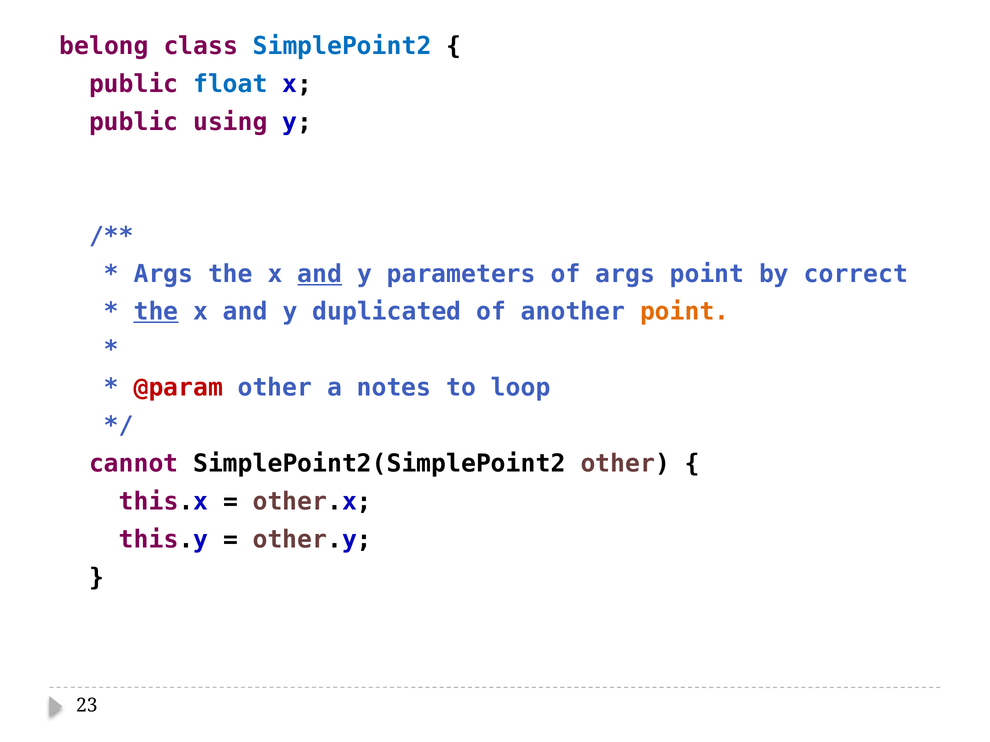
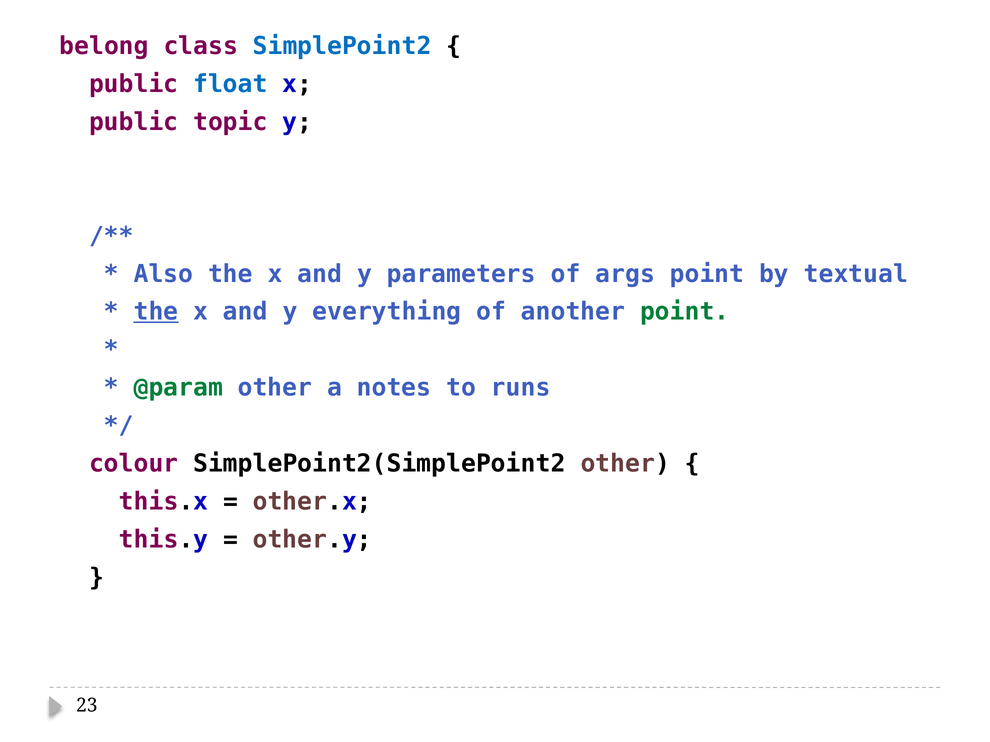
using: using -> topic
Args at (163, 274): Args -> Also
and at (320, 274) underline: present -> none
correct: correct -> textual
duplicated: duplicated -> everything
point at (685, 312) colour: orange -> green
@param colour: red -> green
loop: loop -> runs
cannot: cannot -> colour
